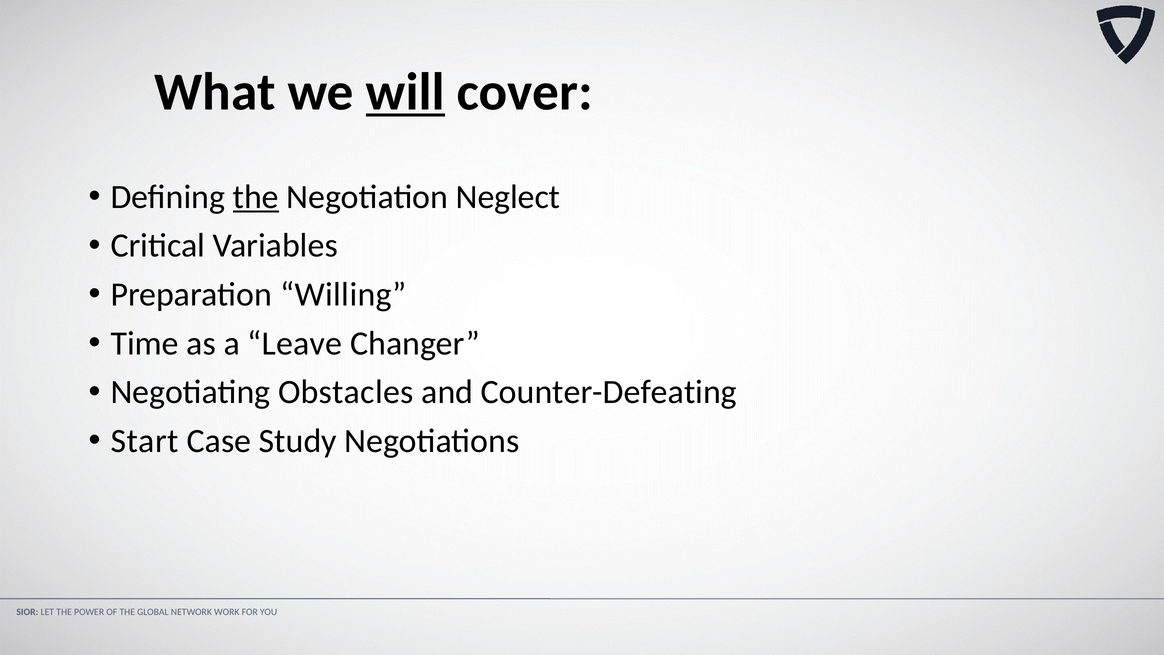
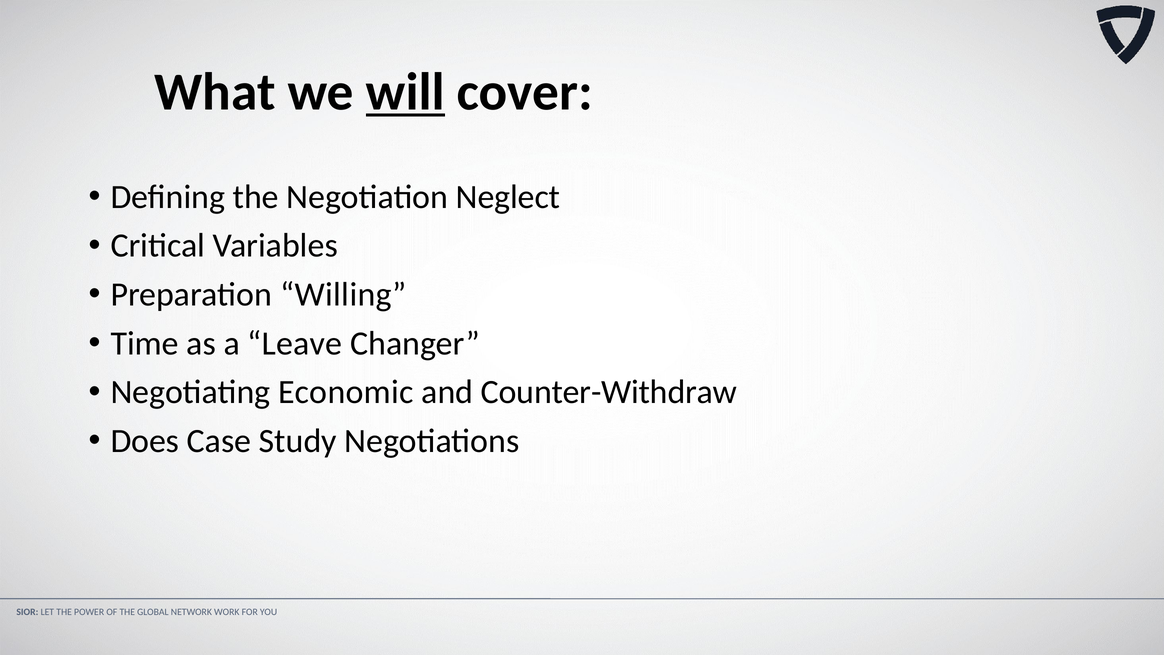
the at (256, 197) underline: present -> none
Obstacles: Obstacles -> Economic
Counter-Defeating: Counter-Defeating -> Counter-Withdraw
Start: Start -> Does
